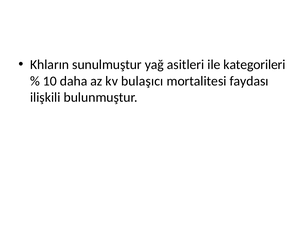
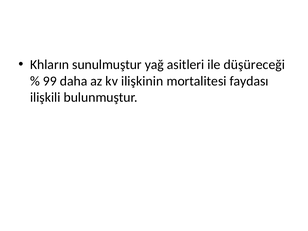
kategorileri: kategorileri -> düşüreceği
10: 10 -> 99
bulaşıcı: bulaşıcı -> ilişkinin
